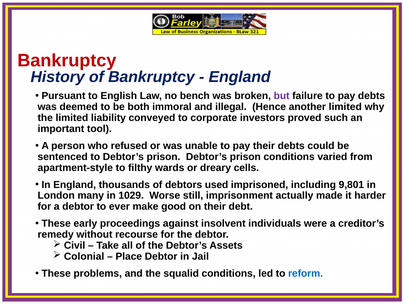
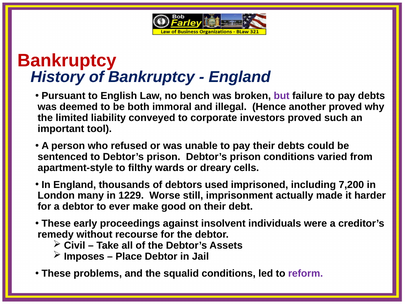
another limited: limited -> proved
9,801: 9,801 -> 7,200
1029: 1029 -> 1229
Colonial: Colonial -> Imposes
reform colour: blue -> purple
